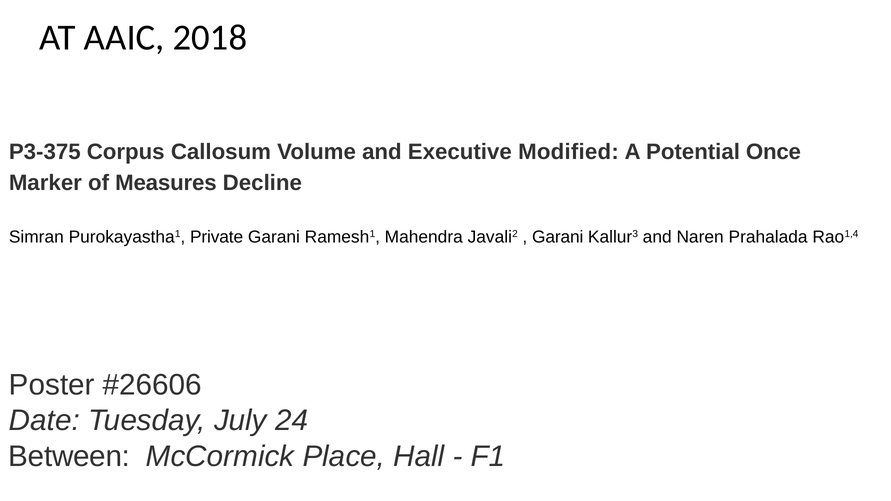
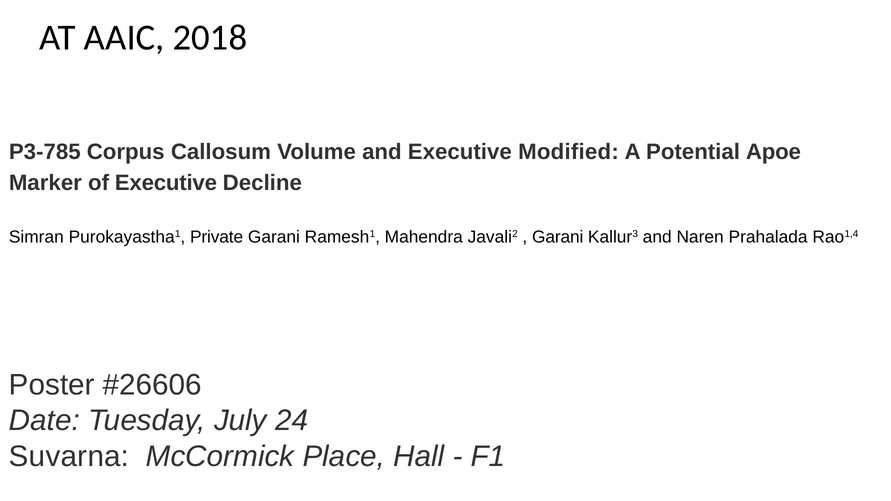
P3-375: P3-375 -> P3-785
Once: Once -> Apoe
of Measures: Measures -> Executive
Between: Between -> Suvarna
